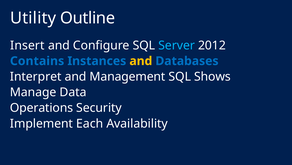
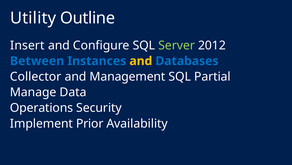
Server colour: light blue -> light green
Contains: Contains -> Between
Interpret: Interpret -> Collector
Shows: Shows -> Partial
Each: Each -> Prior
